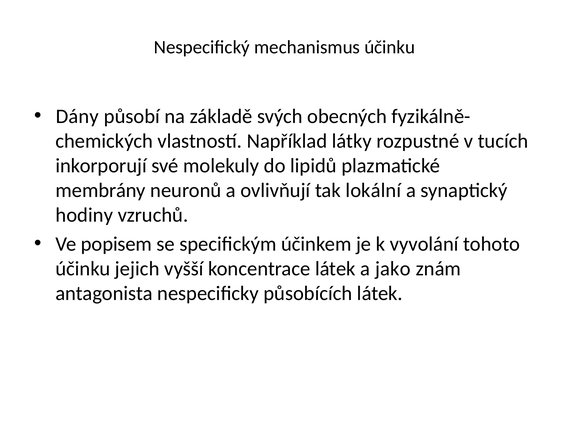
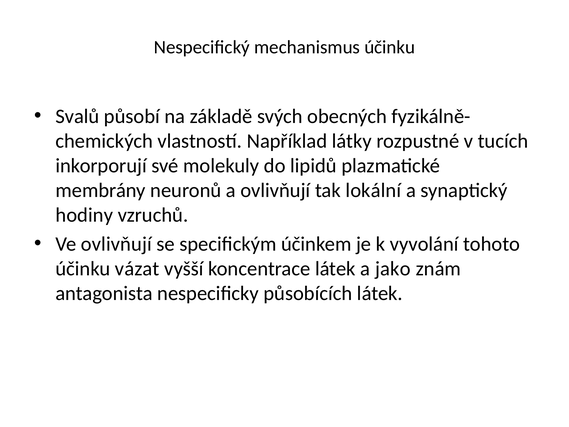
Dány: Dány -> Svalů
Ve popisem: popisem -> ovlivňují
jejich: jejich -> vázat
